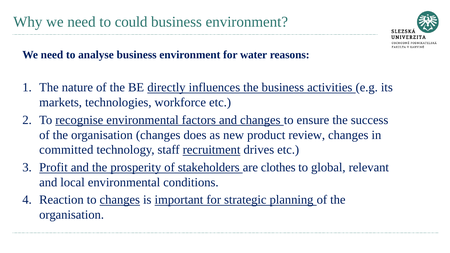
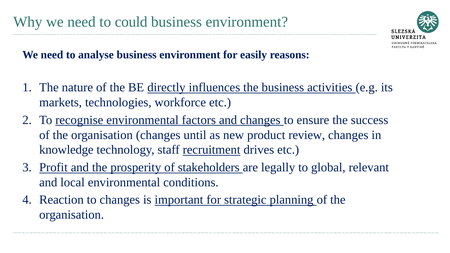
water: water -> easily
does: does -> until
committed: committed -> knowledge
clothes: clothes -> legally
changes at (120, 200) underline: present -> none
